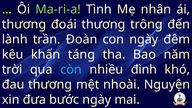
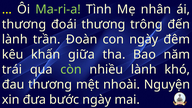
táng: táng -> giữa
trời: trời -> trái
còn colour: light blue -> light green
nhiều đình: đình -> lành
